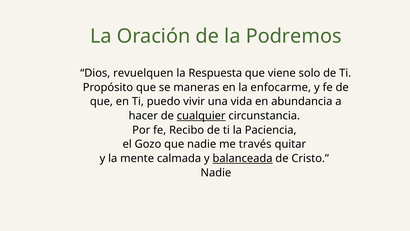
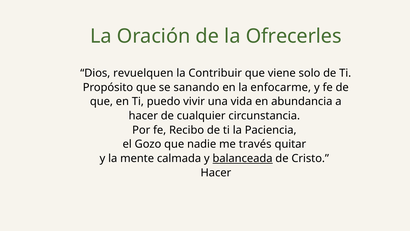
Podremos: Podremos -> Ofrecerles
Respuesta: Respuesta -> Contribuir
maneras: maneras -> sanando
cualquier underline: present -> none
Nadie at (216, 172): Nadie -> Hacer
